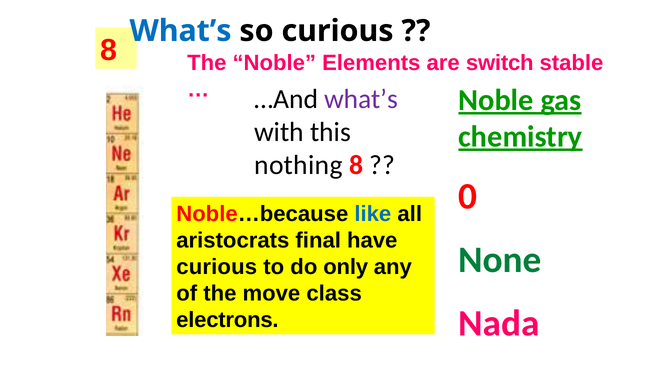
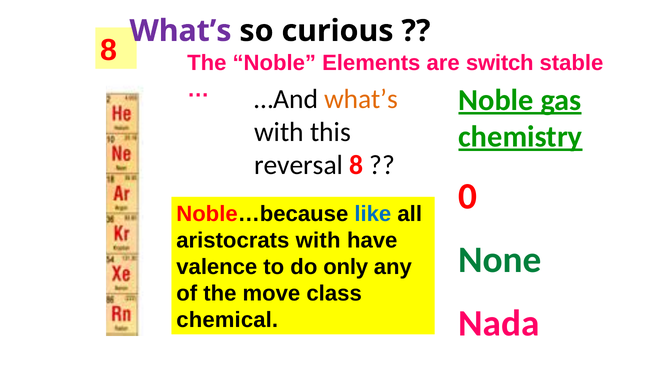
What’s at (181, 31) colour: blue -> purple
what’s at (361, 99) colour: purple -> orange
nothing: nothing -> reversal
aristocrats final: final -> with
curious at (217, 267): curious -> valence
electrons: electrons -> chemical
